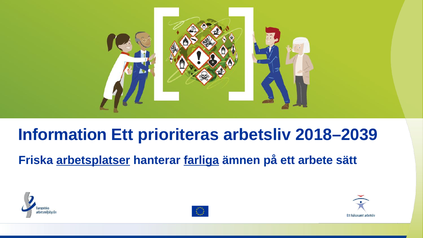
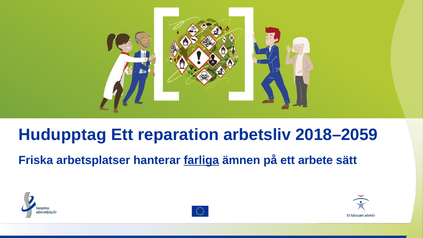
Information: Information -> Hudupptag
prioriteras: prioriteras -> reparation
2018–2039: 2018–2039 -> 2018–2059
arbetsplatser underline: present -> none
